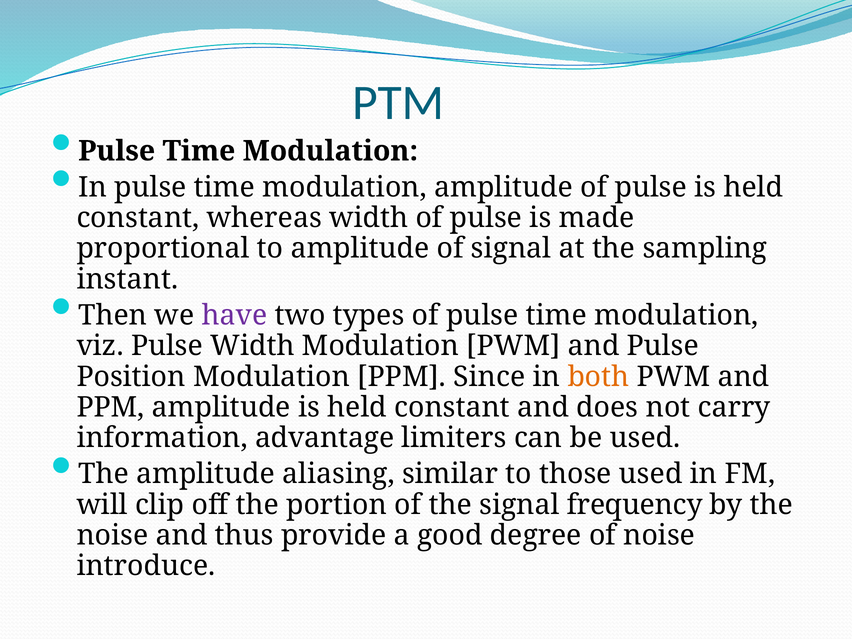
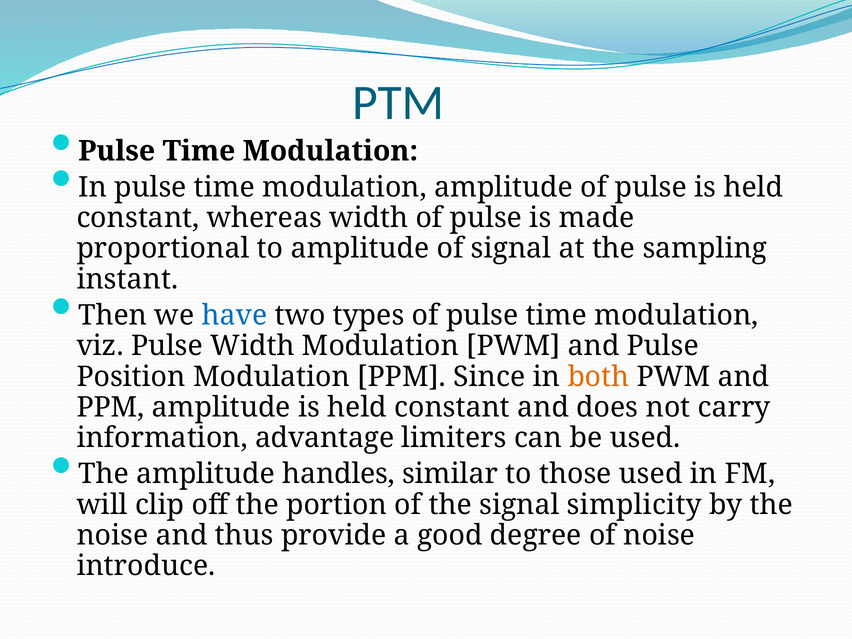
have colour: purple -> blue
aliasing: aliasing -> handles
frequency: frequency -> simplicity
